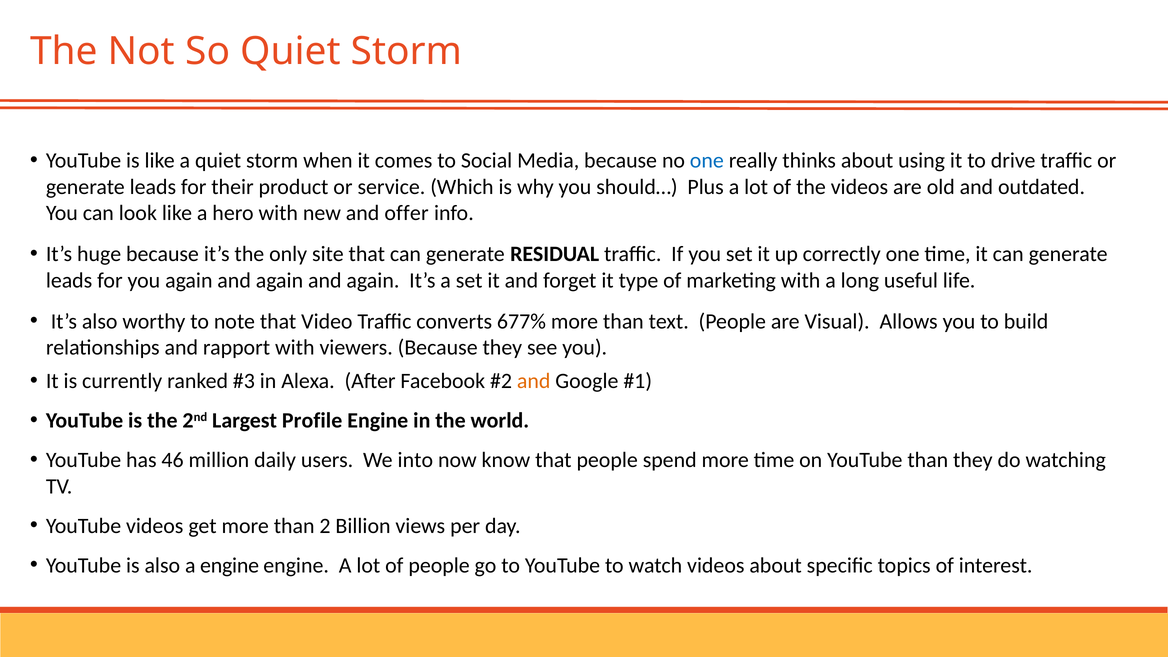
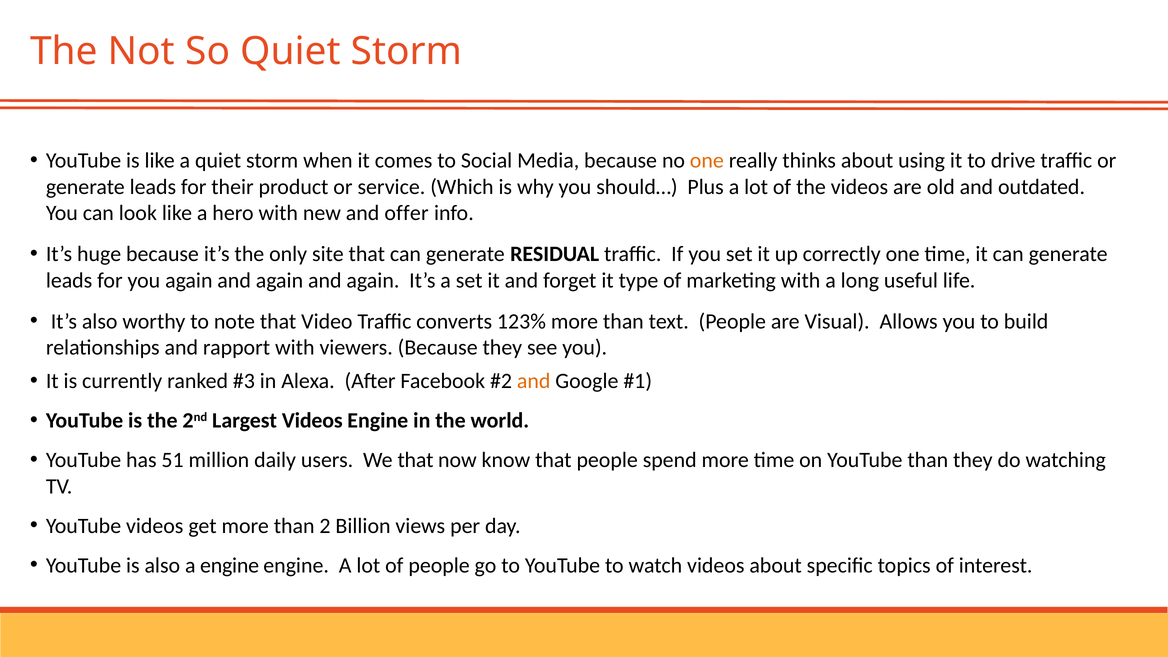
one at (707, 161) colour: blue -> orange
677%: 677% -> 123%
Largest Profile: Profile -> Videos
46: 46 -> 51
We into: into -> that
